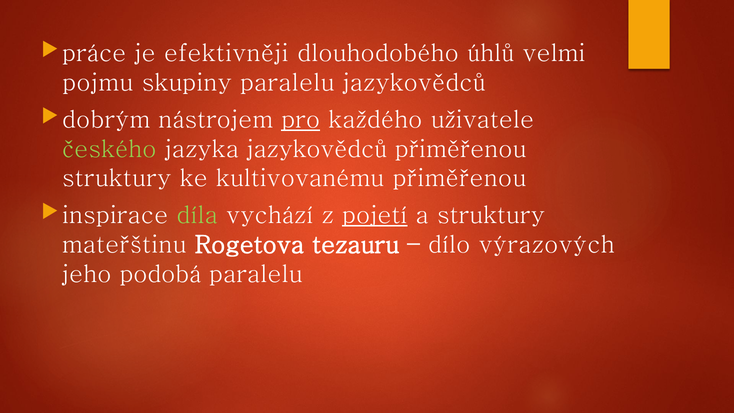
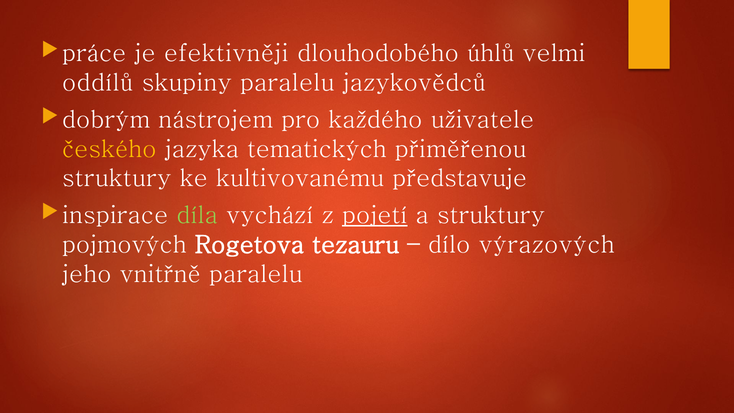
pojmu: pojmu -> oddílů
pro underline: present -> none
českého colour: light green -> yellow
jazyka jazykovědců: jazykovědců -> tematických
kultivovanému přiměřenou: přiměřenou -> představuje
mateřštinu: mateřštinu -> pojmových
podobá: podobá -> vnitřně
